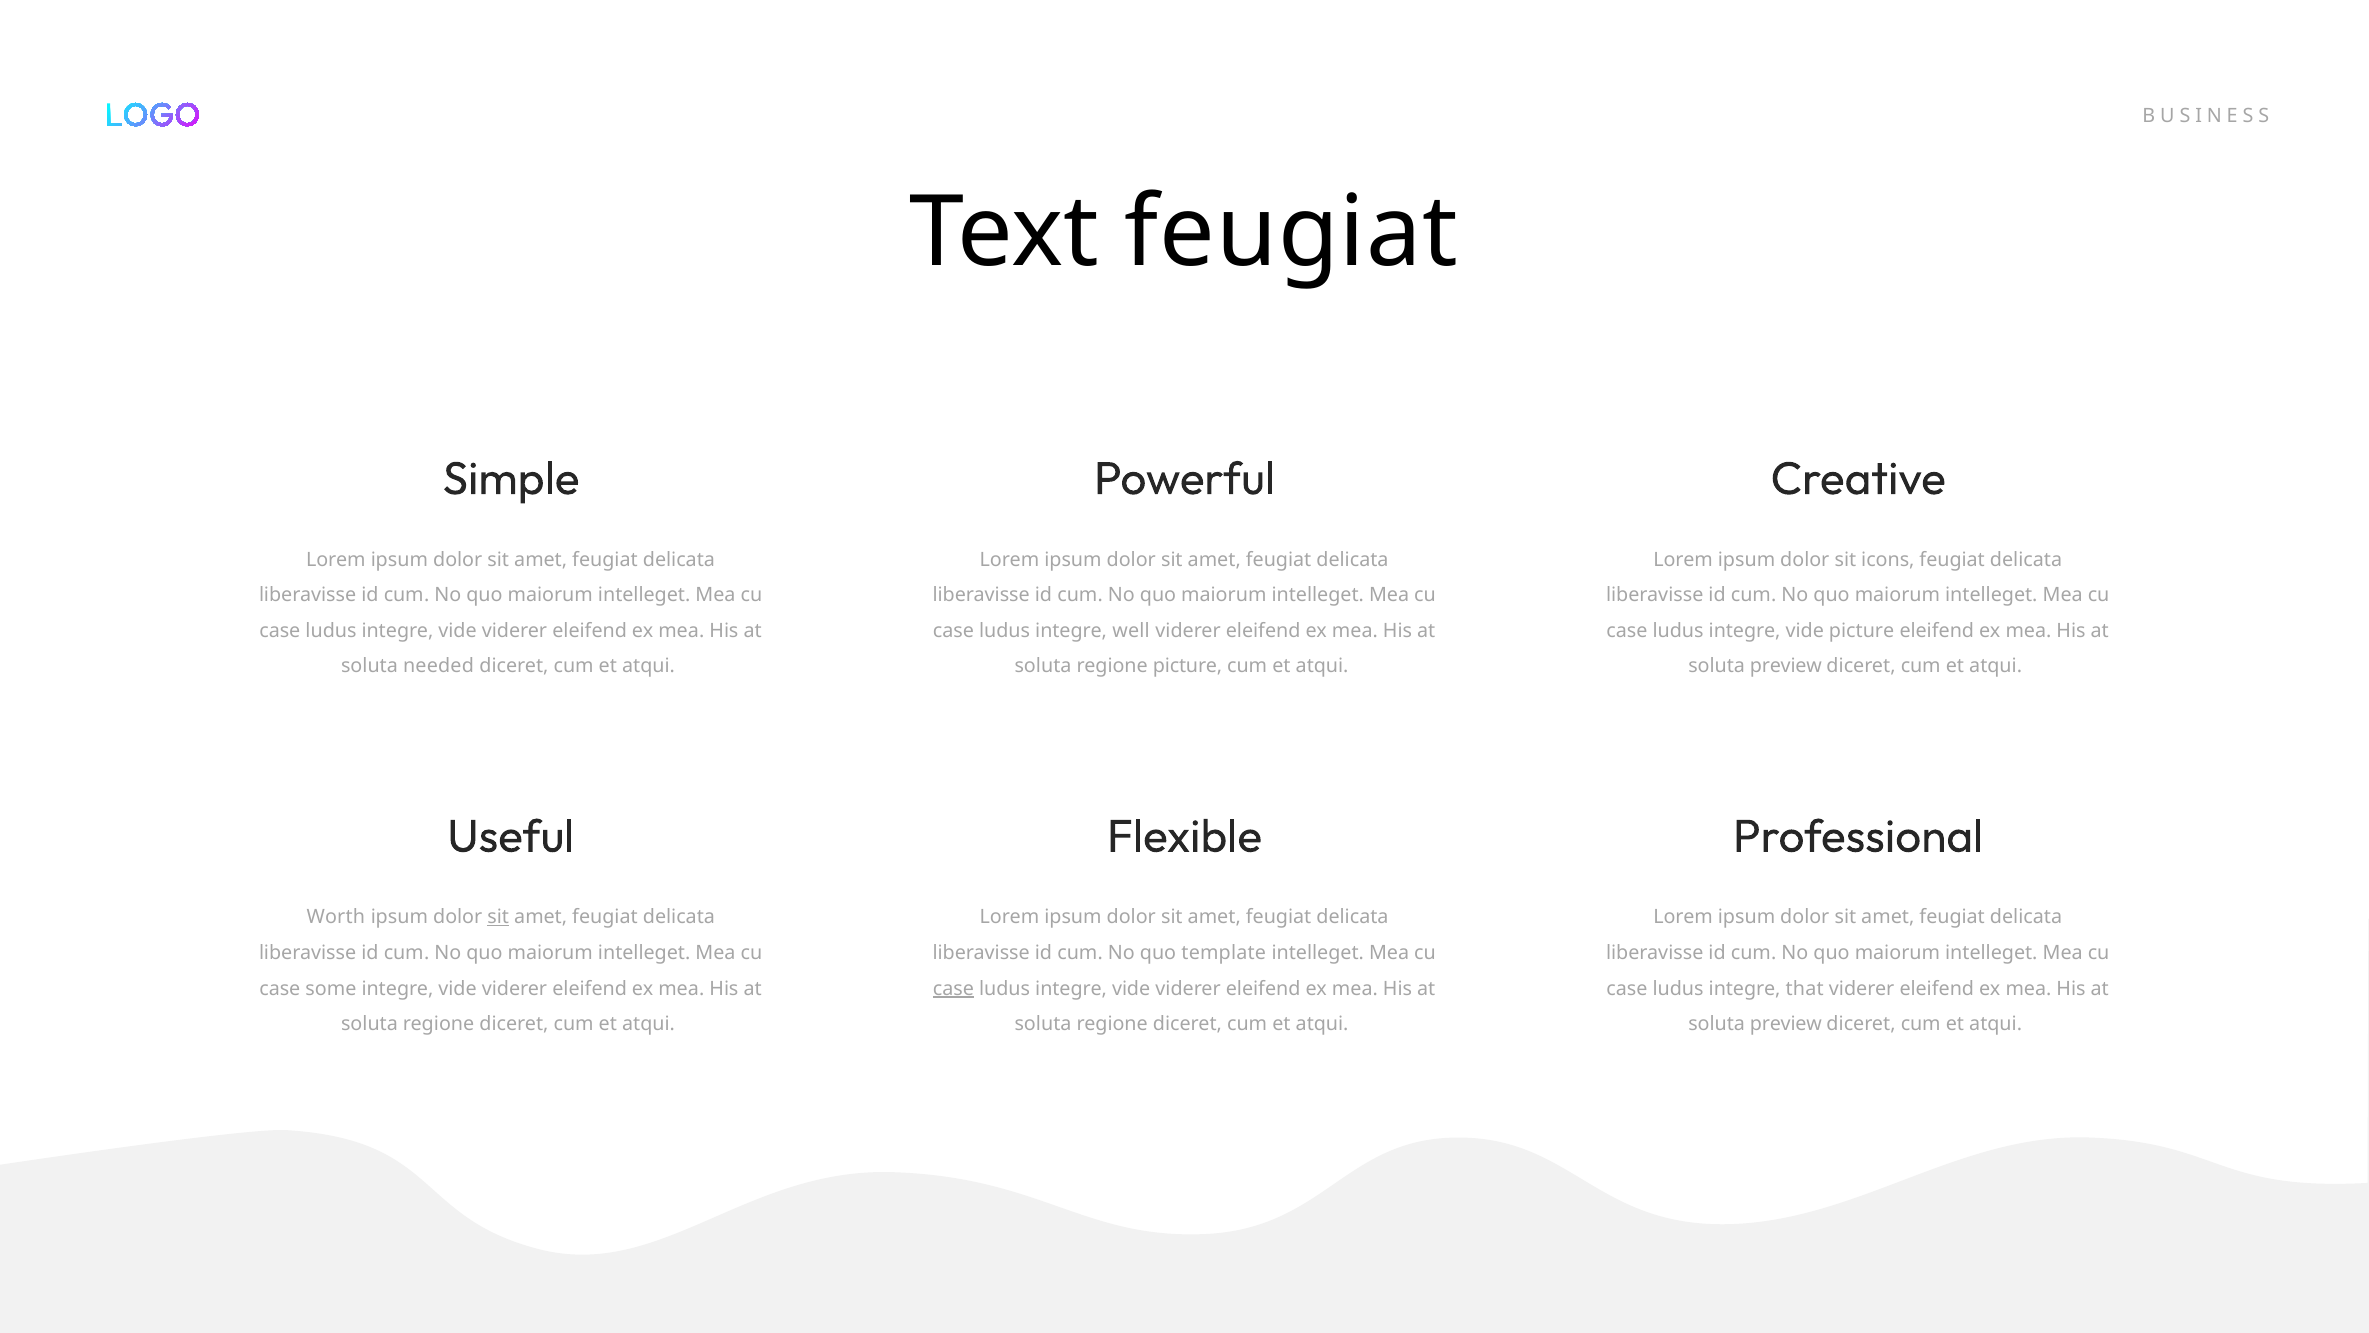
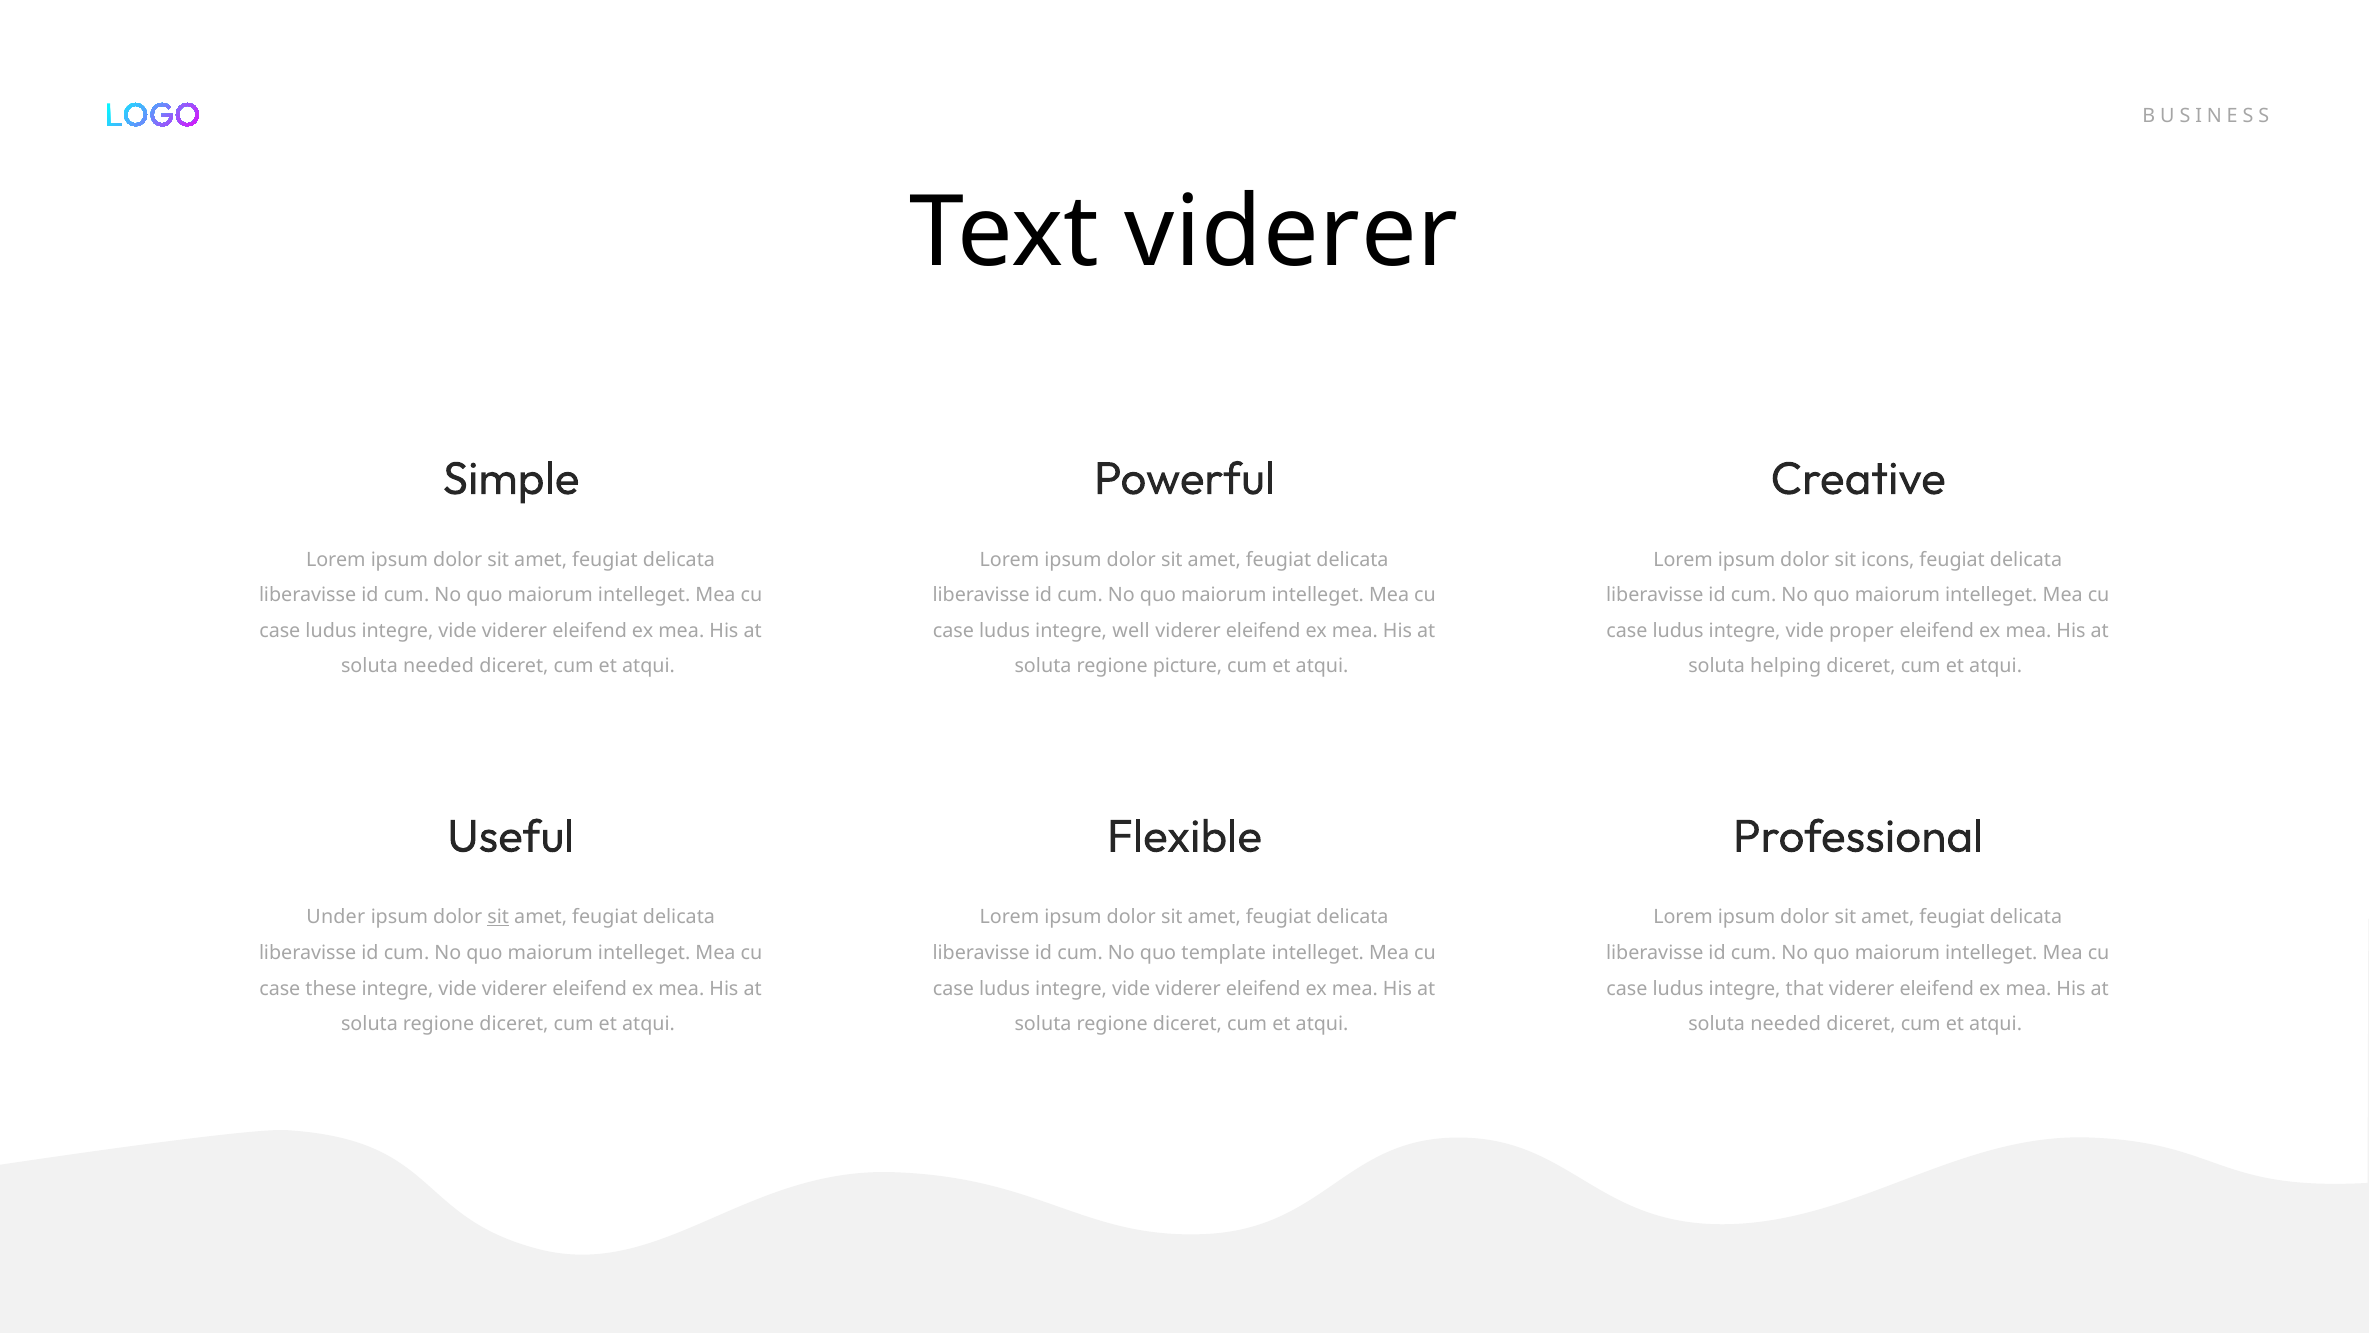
Text feugiat: feugiat -> viderer
vide picture: picture -> proper
preview at (1786, 666): preview -> helping
Worth: Worth -> Under
some: some -> these
case at (953, 988) underline: present -> none
preview at (1786, 1024): preview -> needed
